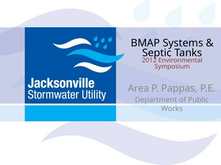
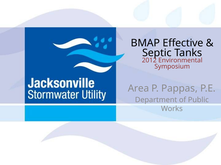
Systems: Systems -> Effective
